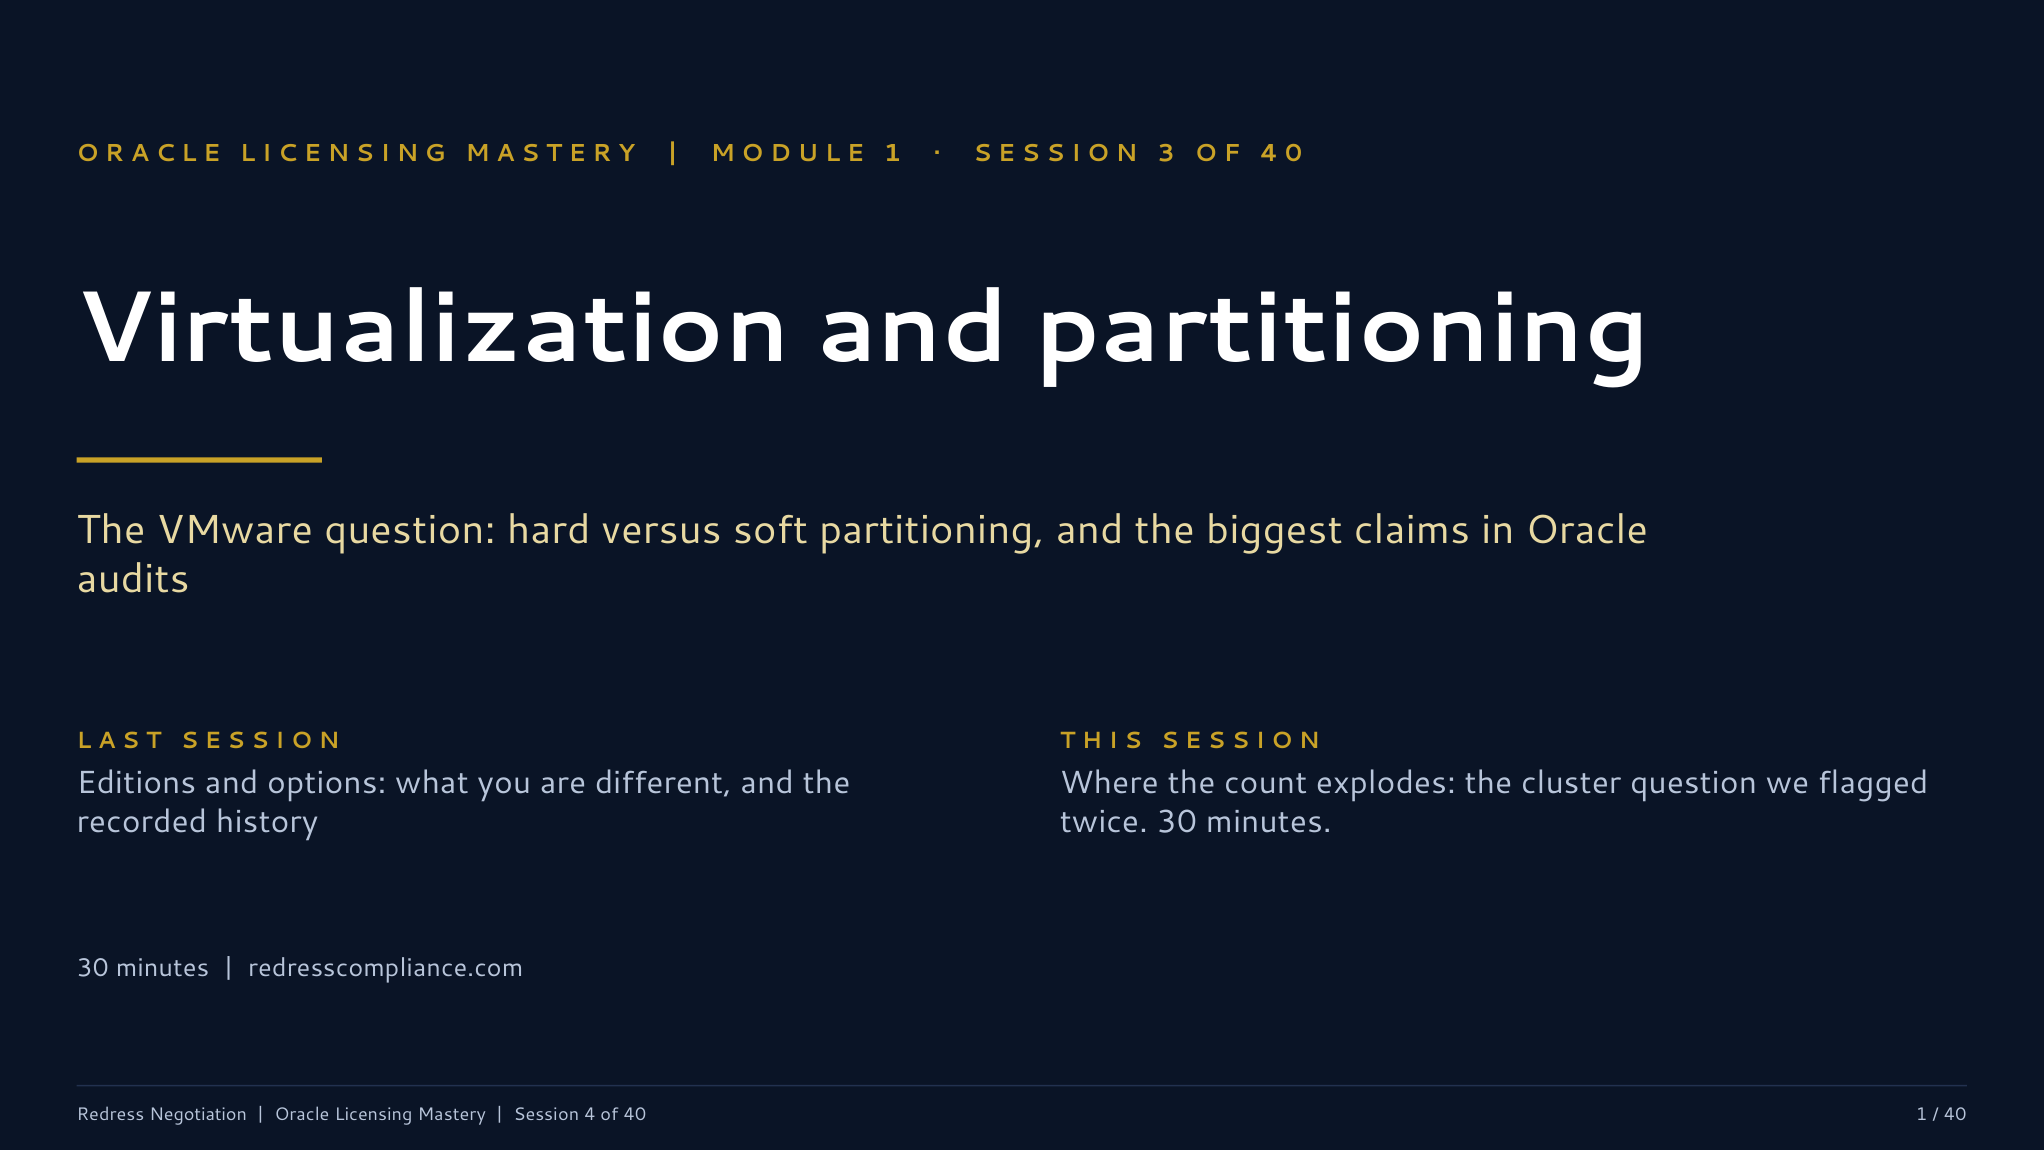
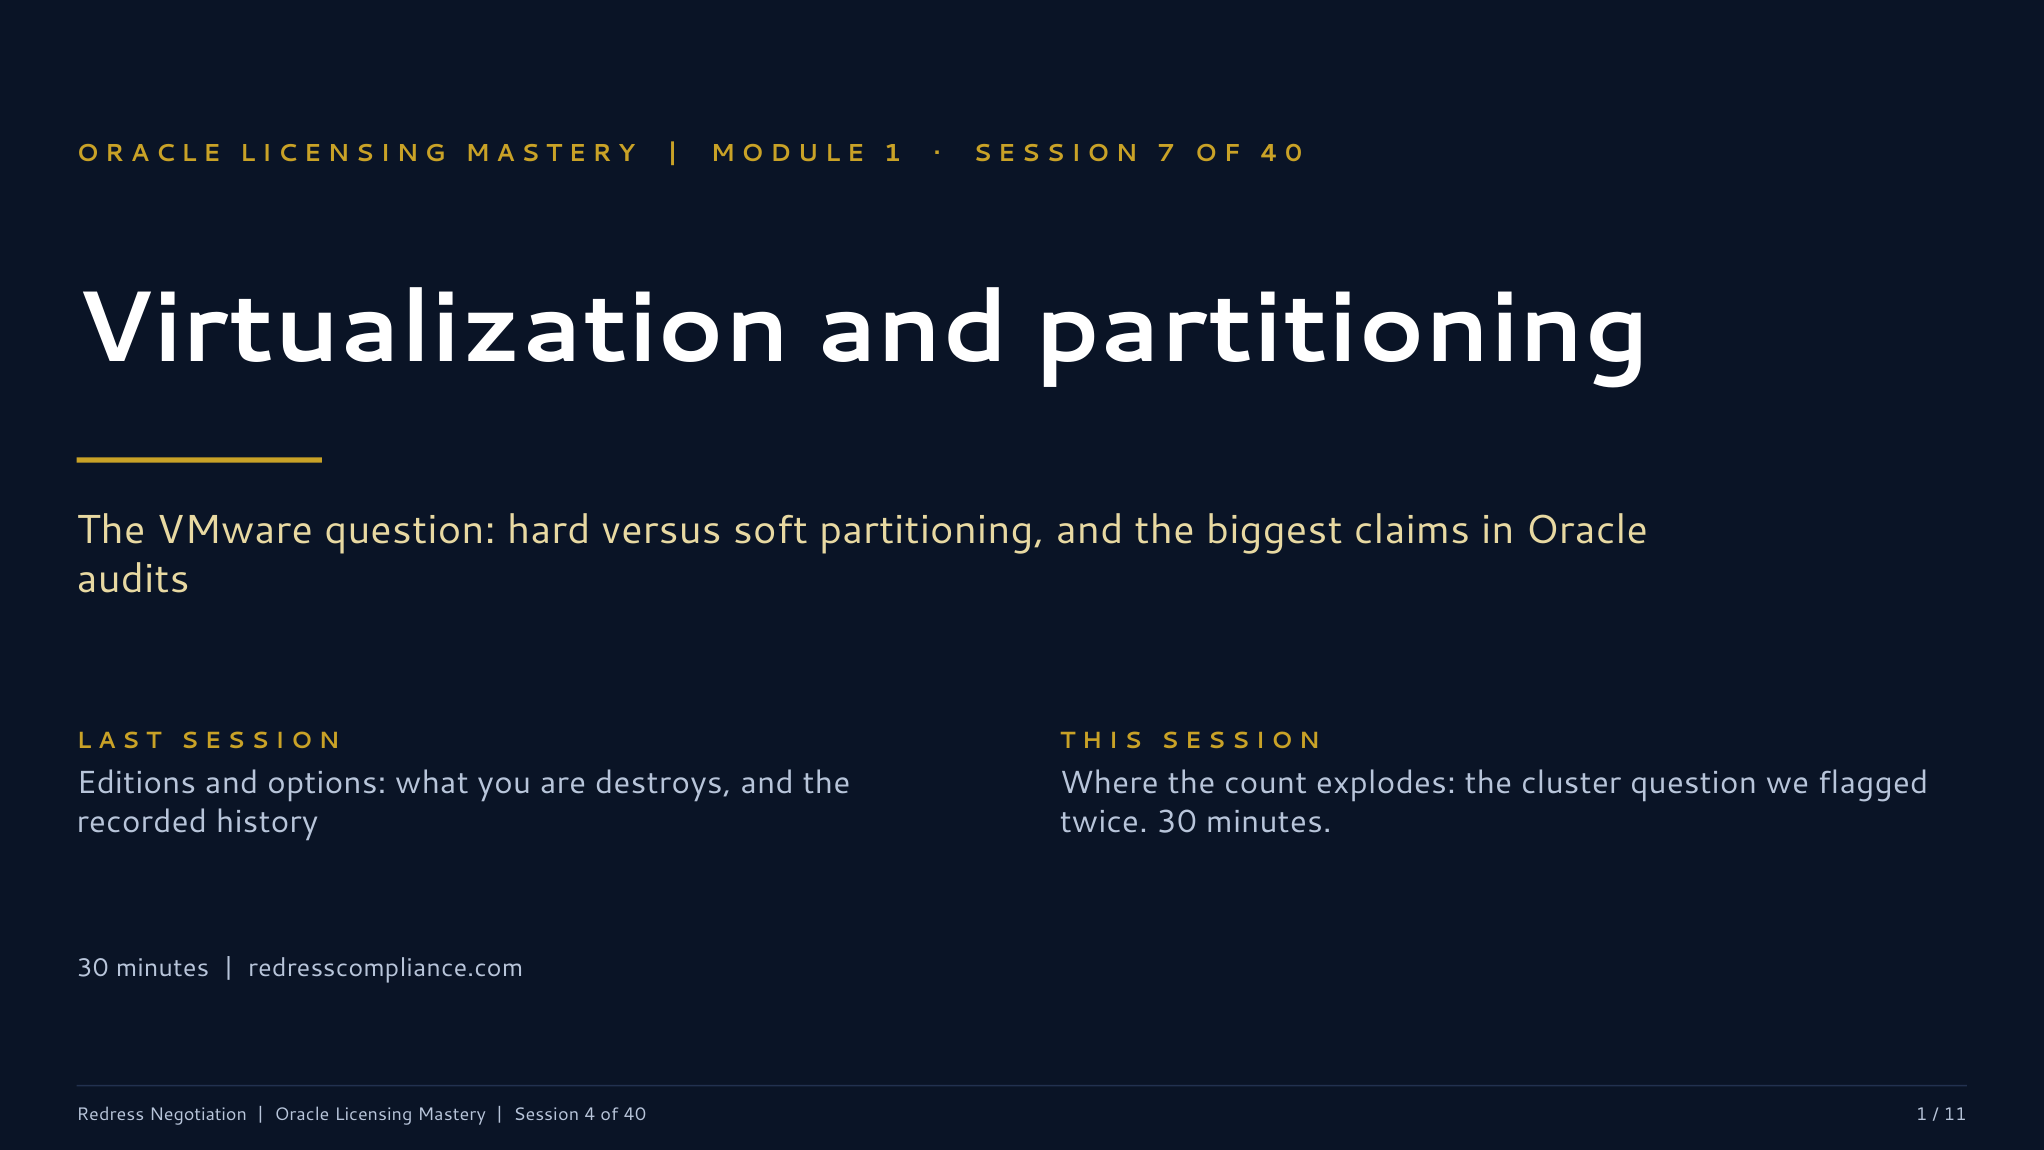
3: 3 -> 7
different: different -> destroys
40 at (1955, 1114): 40 -> 11
